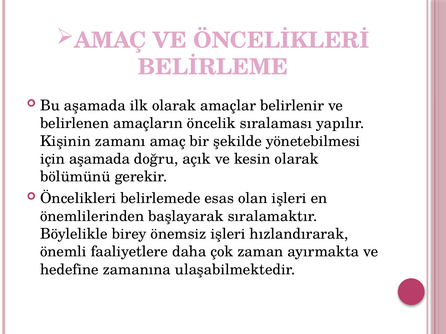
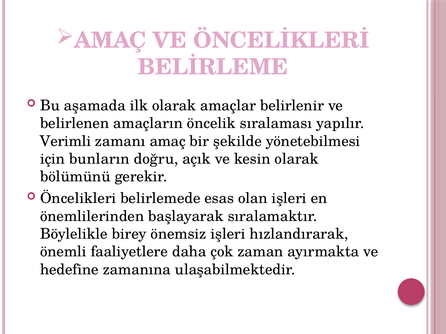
Kişinin: Kişinin -> Verimli
için aşamada: aşamada -> bunların
